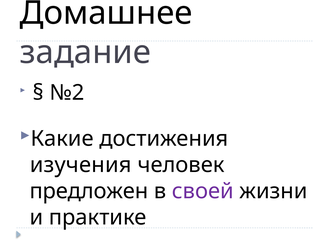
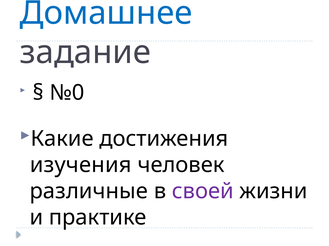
Домашнее colour: black -> blue
№2: №2 -> №0
предложен: предложен -> различные
